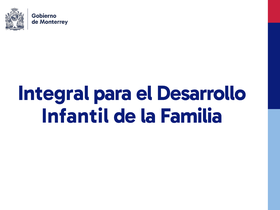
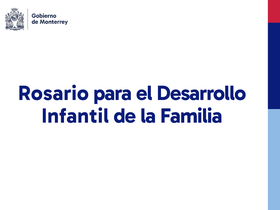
Integral: Integral -> Rosario
